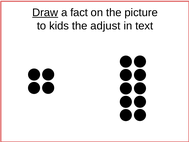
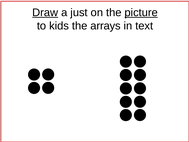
fact: fact -> just
picture underline: none -> present
adjust: adjust -> arrays
